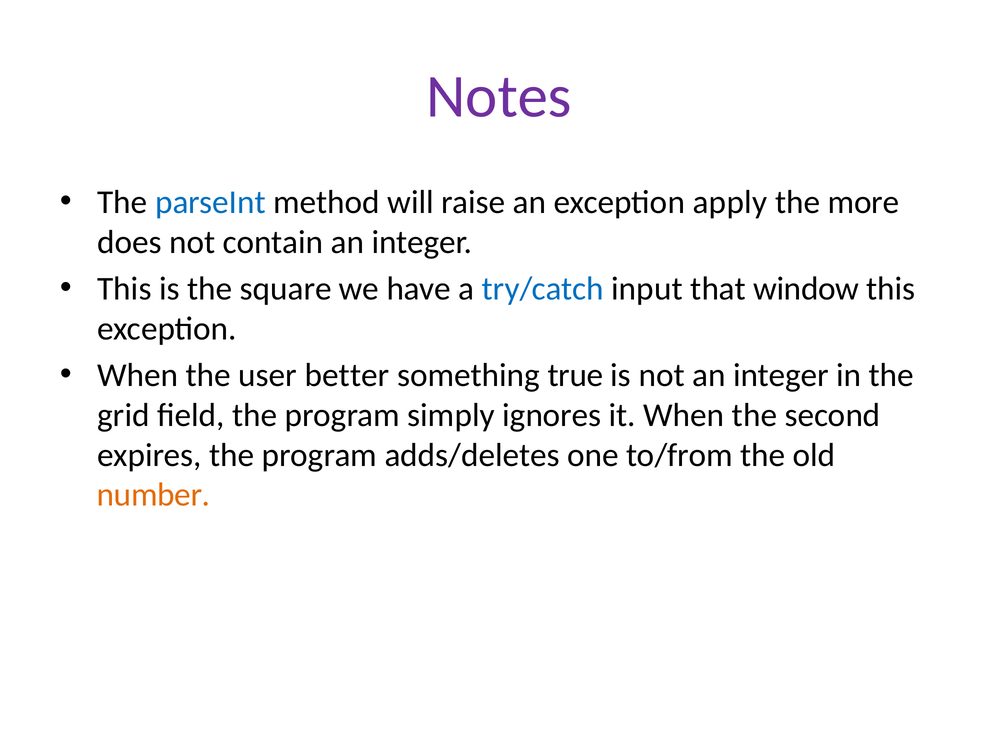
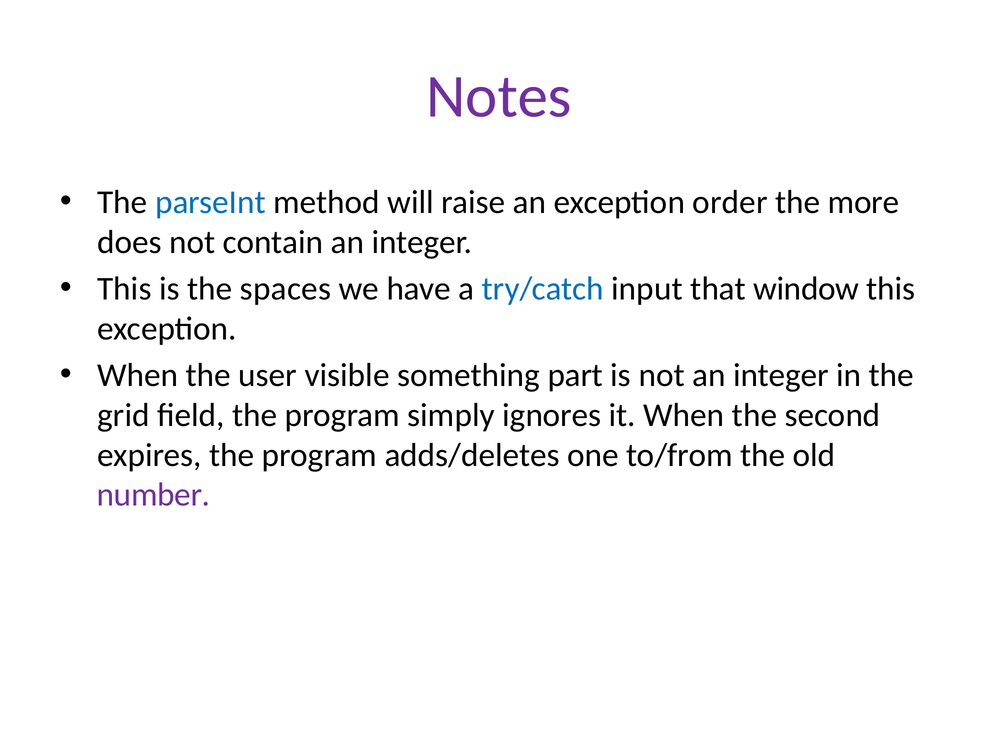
apply: apply -> order
square: square -> spaces
better: better -> visible
true: true -> part
number colour: orange -> purple
